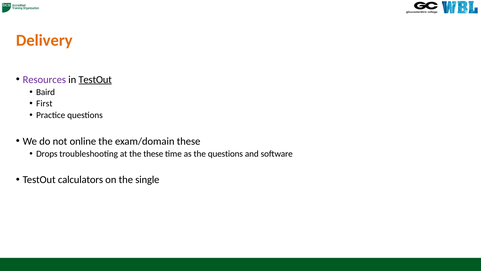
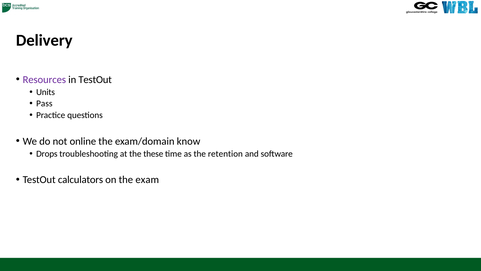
Delivery colour: orange -> black
TestOut at (95, 79) underline: present -> none
Baird: Baird -> Units
First: First -> Pass
exam/domain these: these -> know
the questions: questions -> retention
single: single -> exam
